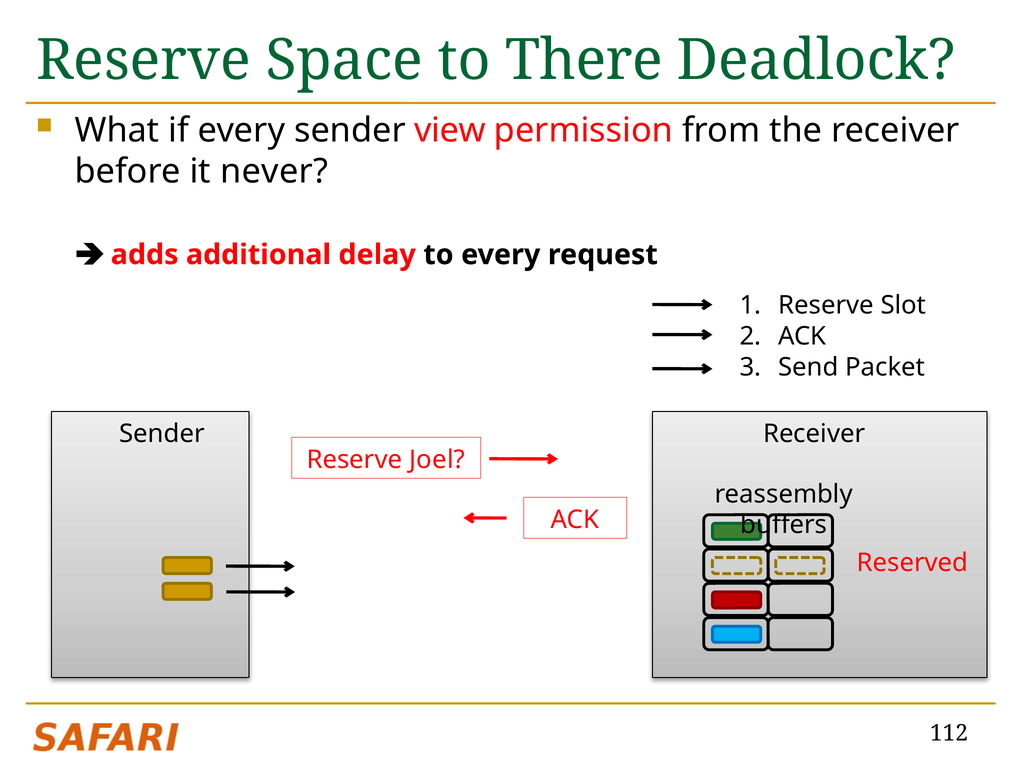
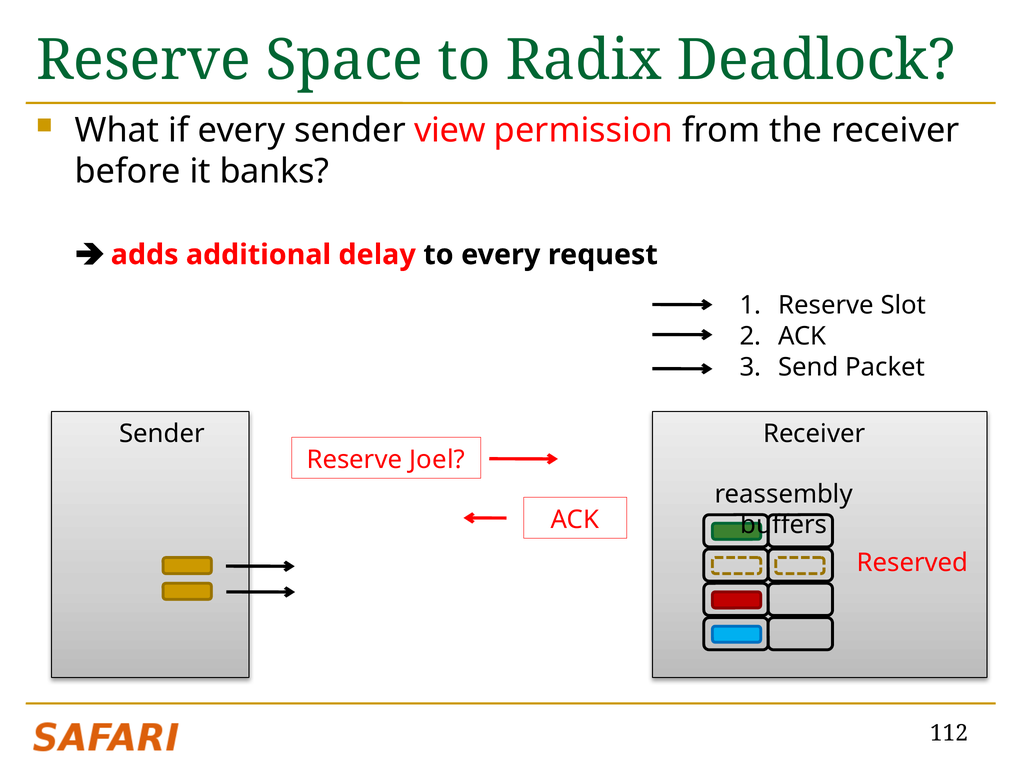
There: There -> Radix
never: never -> banks
